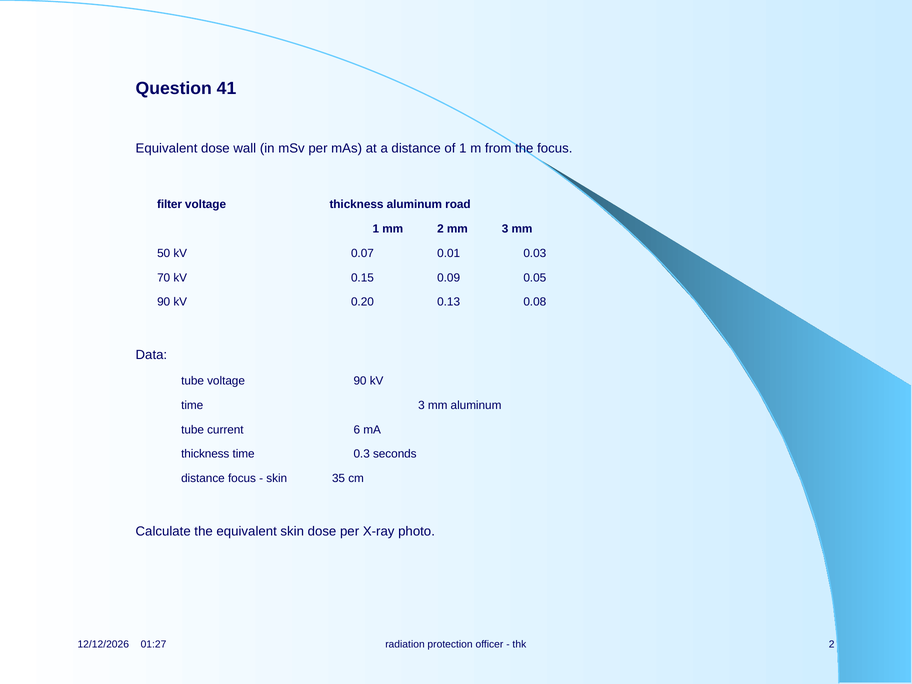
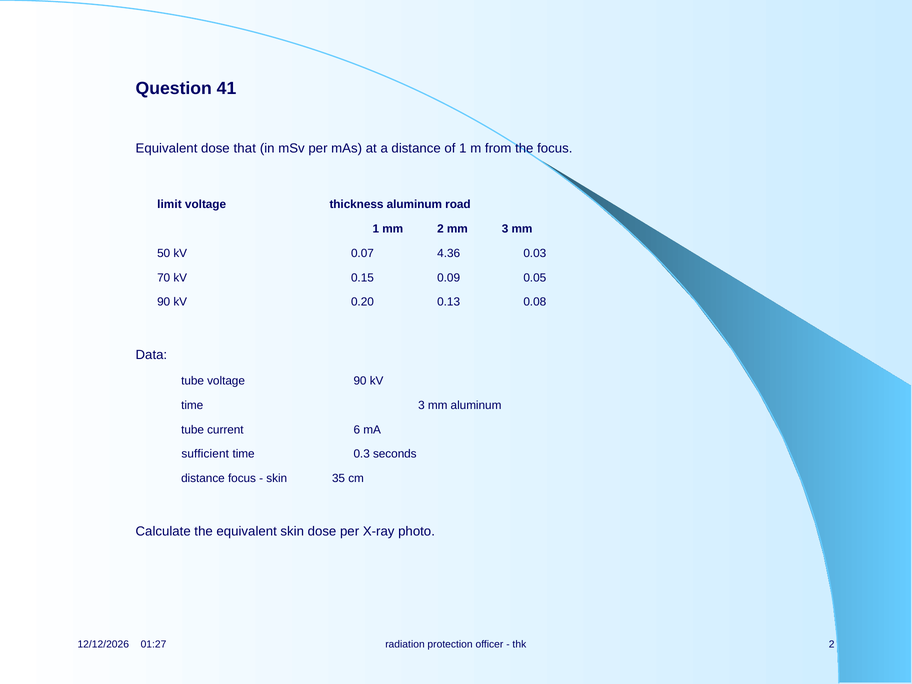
wall: wall -> that
filter: filter -> limit
0.01: 0.01 -> 4.36
thickness at (205, 454): thickness -> sufficient
